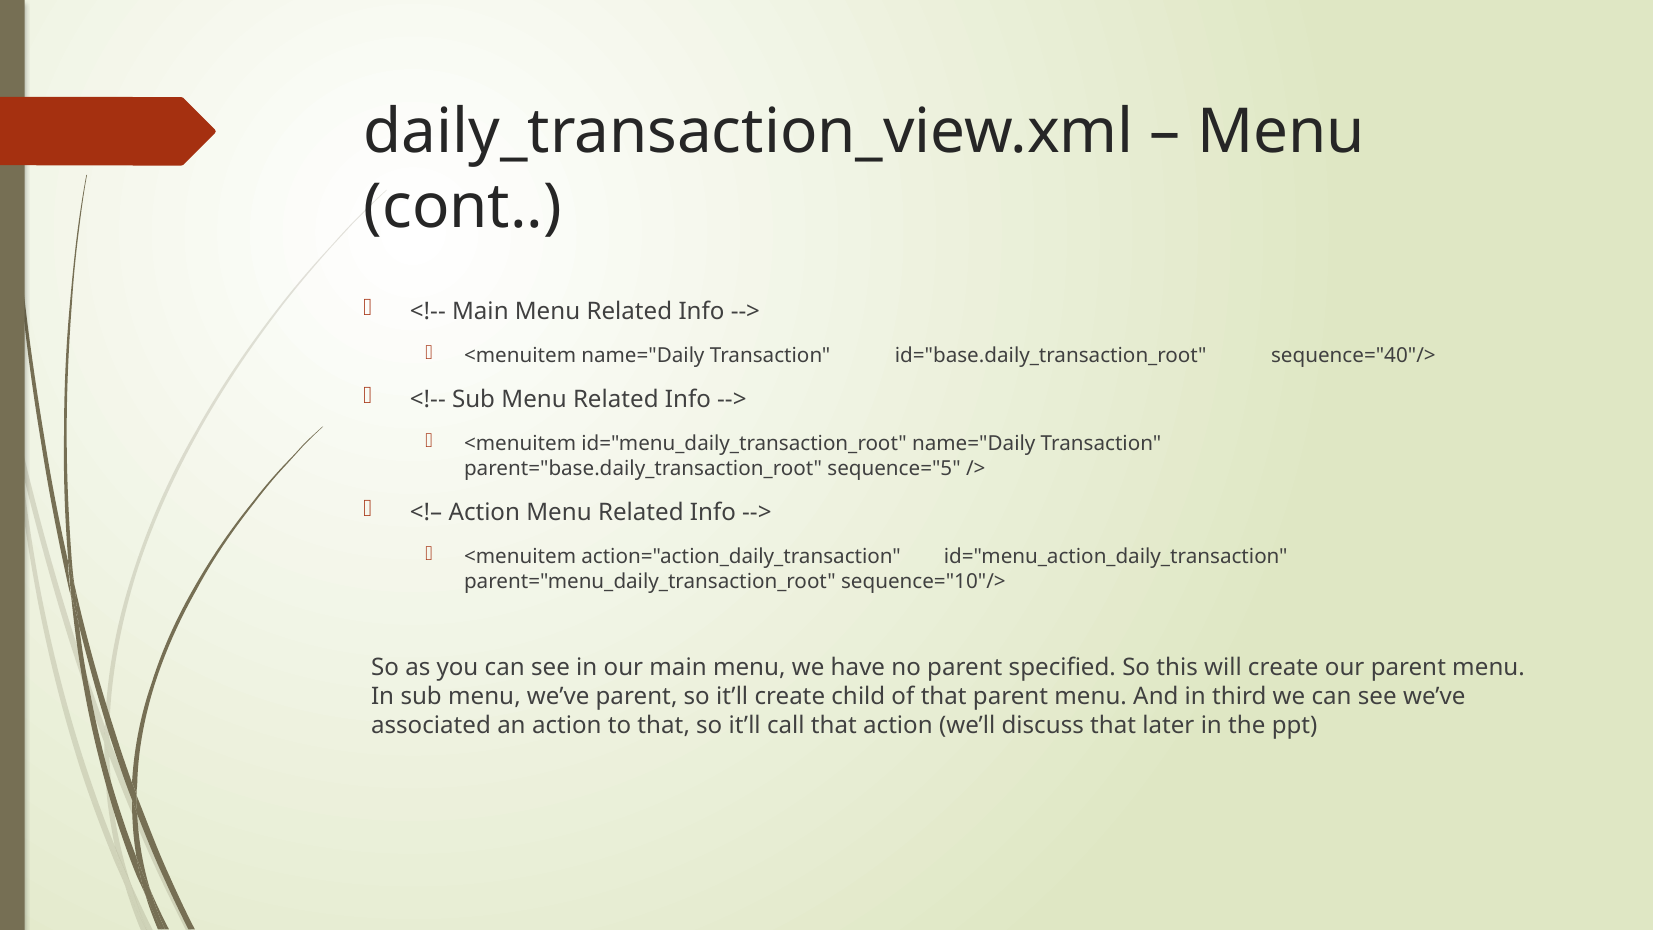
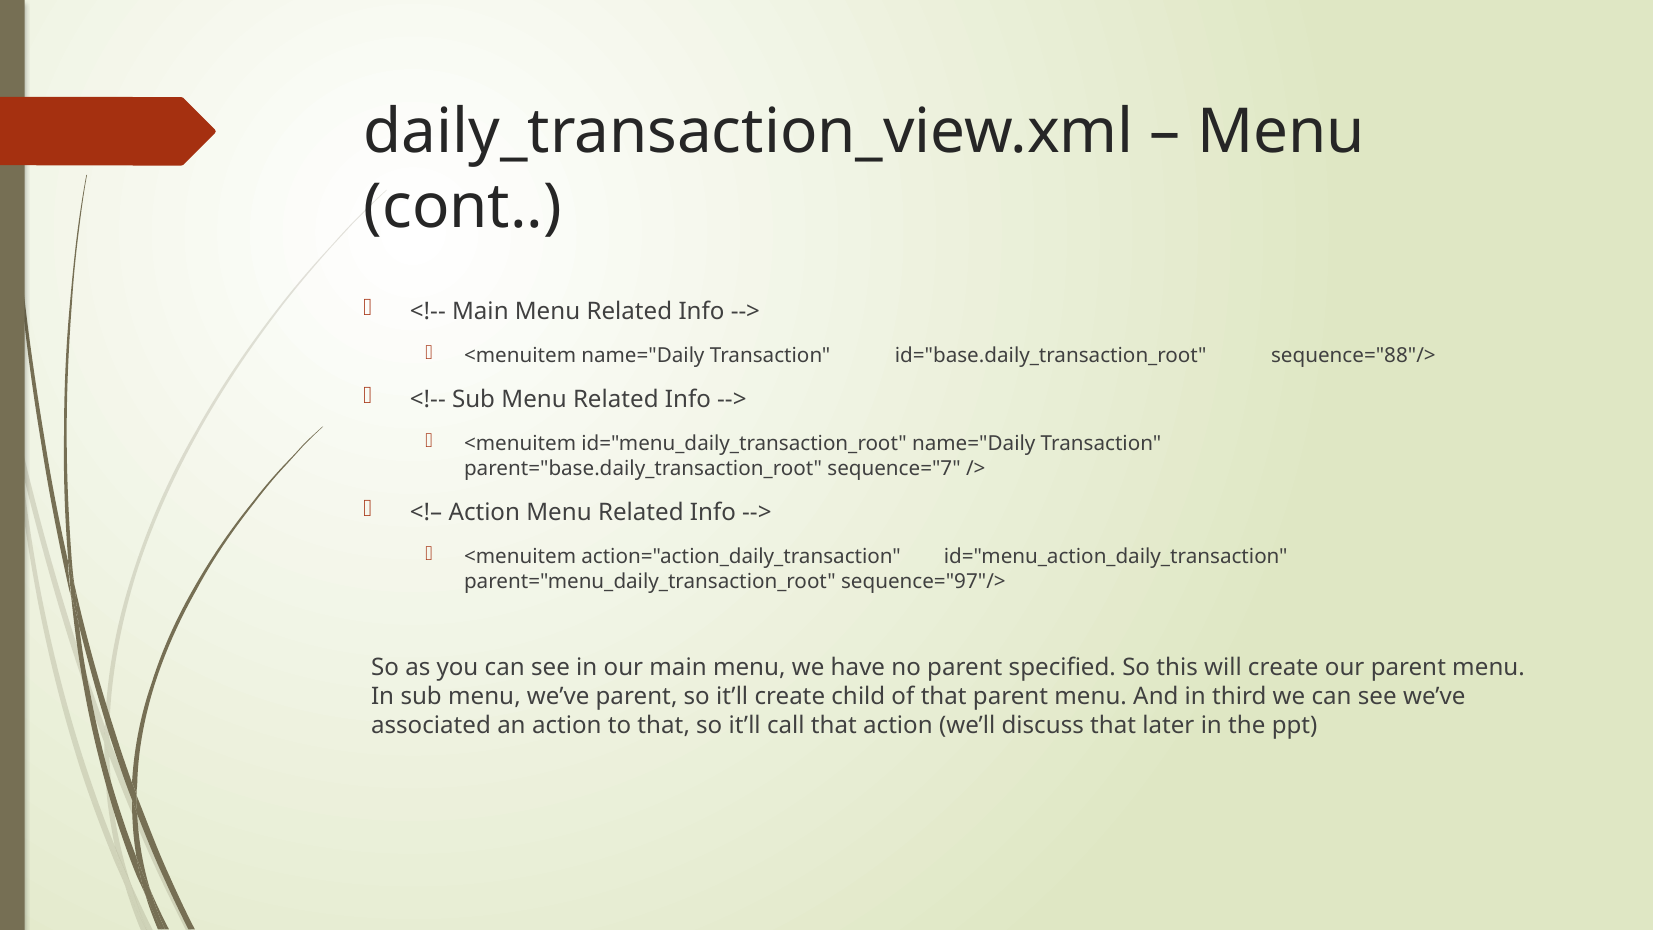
sequence="40"/>: sequence="40"/> -> sequence="88"/>
sequence="5: sequence="5 -> sequence="7
sequence="10"/>: sequence="10"/> -> sequence="97"/>
